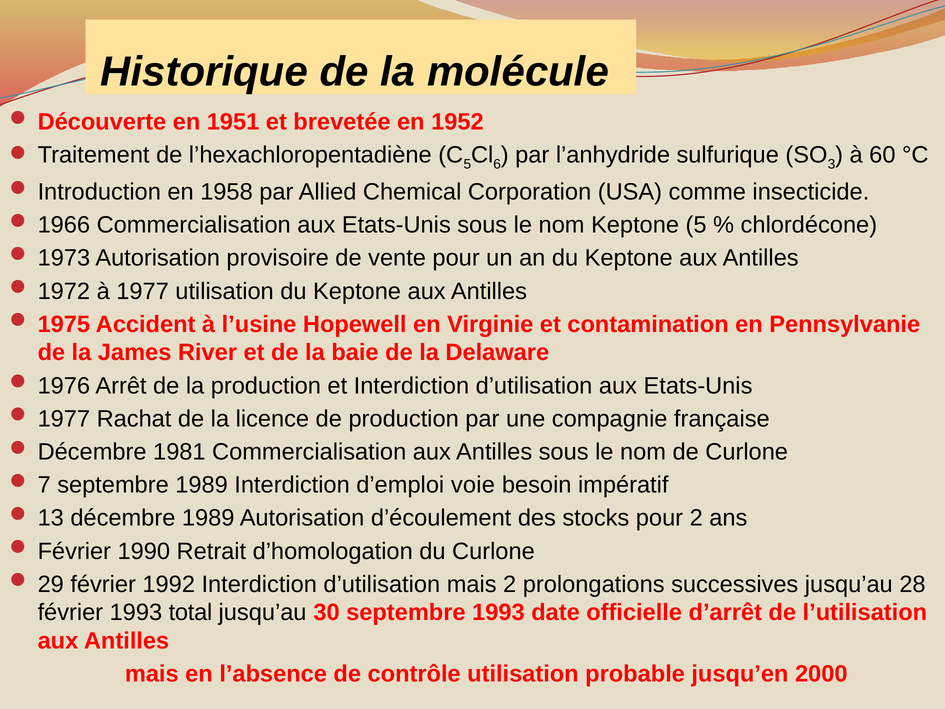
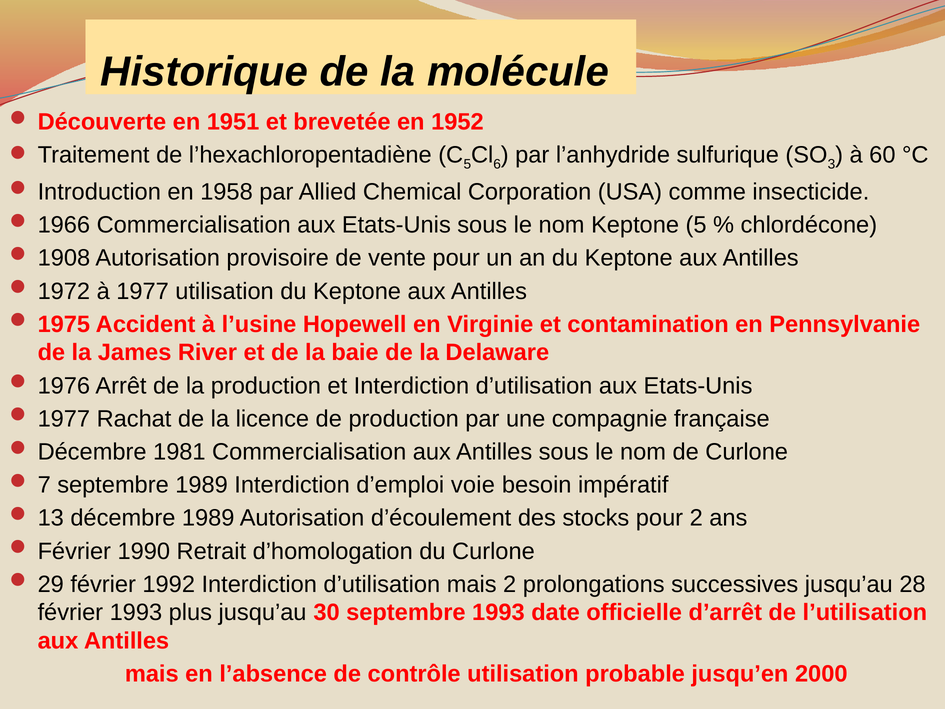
1973: 1973 -> 1908
total: total -> plus
